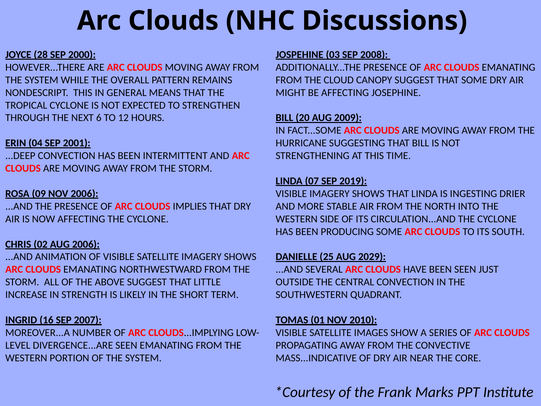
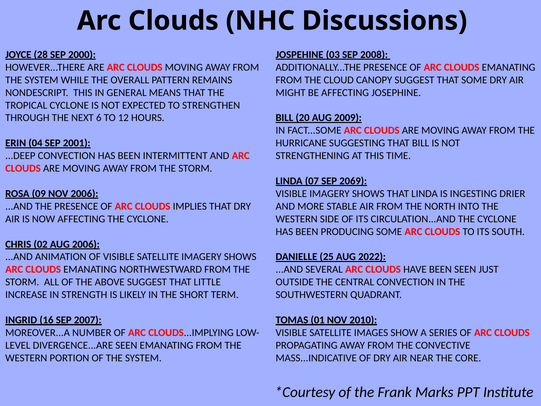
2019: 2019 -> 2069
2029: 2029 -> 2022
